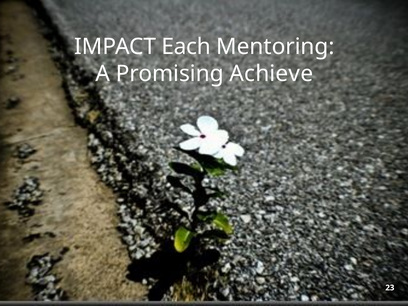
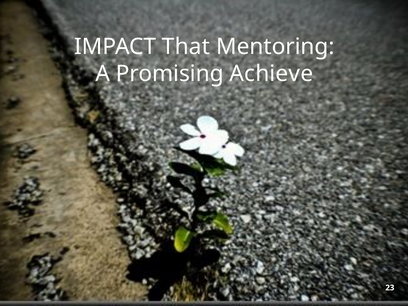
Each: Each -> That
